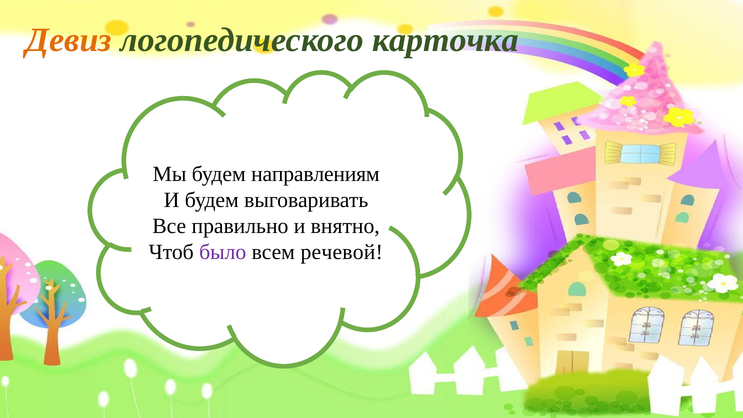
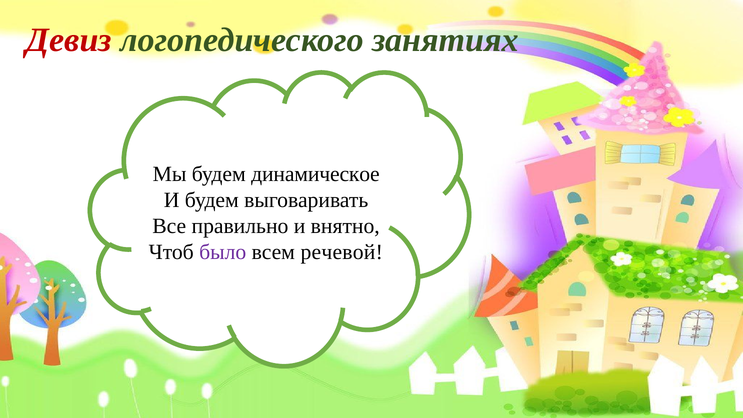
Девиз colour: orange -> red
карточка: карточка -> занятиях
направлениям: направлениям -> динамическое
